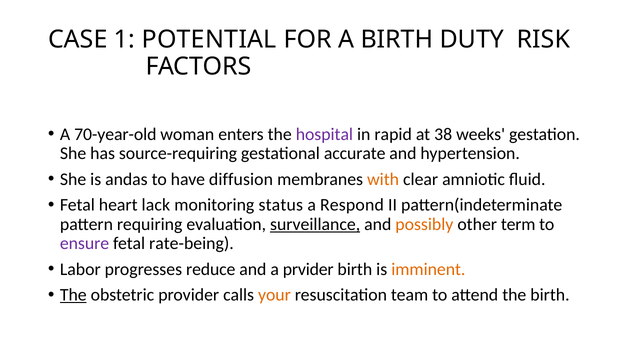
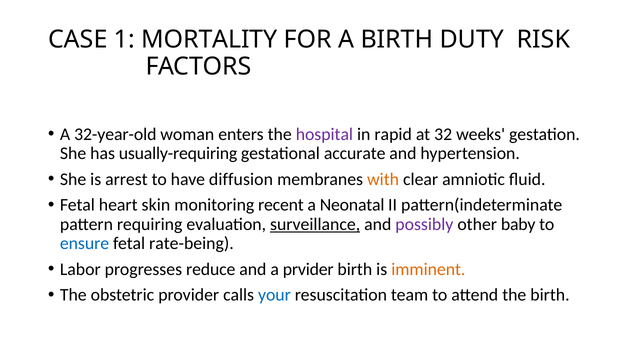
POTENTIAL: POTENTIAL -> MORTALITY
70-year-old: 70-year-old -> 32-year-old
38: 38 -> 32
source-requiring: source-requiring -> usually-requiring
andas: andas -> arrest
lack: lack -> skin
status: status -> recent
Respond: Respond -> Neonatal
possibly colour: orange -> purple
term: term -> baby
ensure colour: purple -> blue
The at (73, 295) underline: present -> none
your colour: orange -> blue
